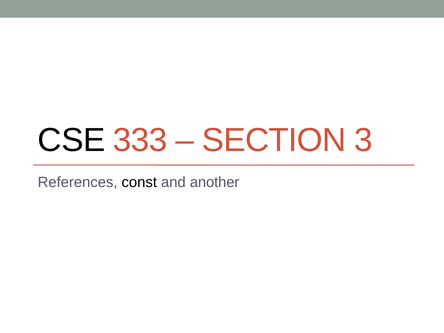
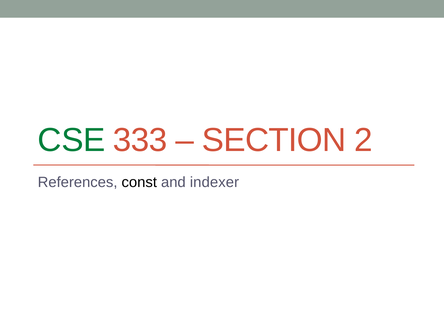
CSE colour: black -> green
3: 3 -> 2
another: another -> indexer
